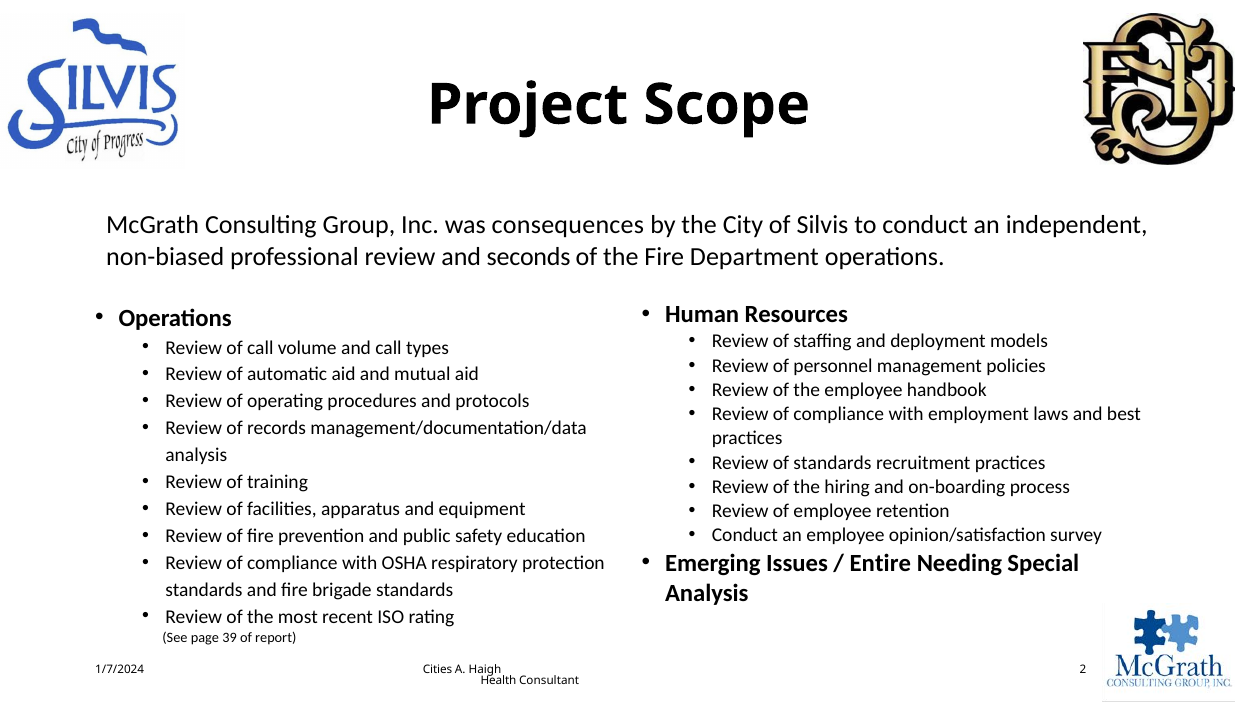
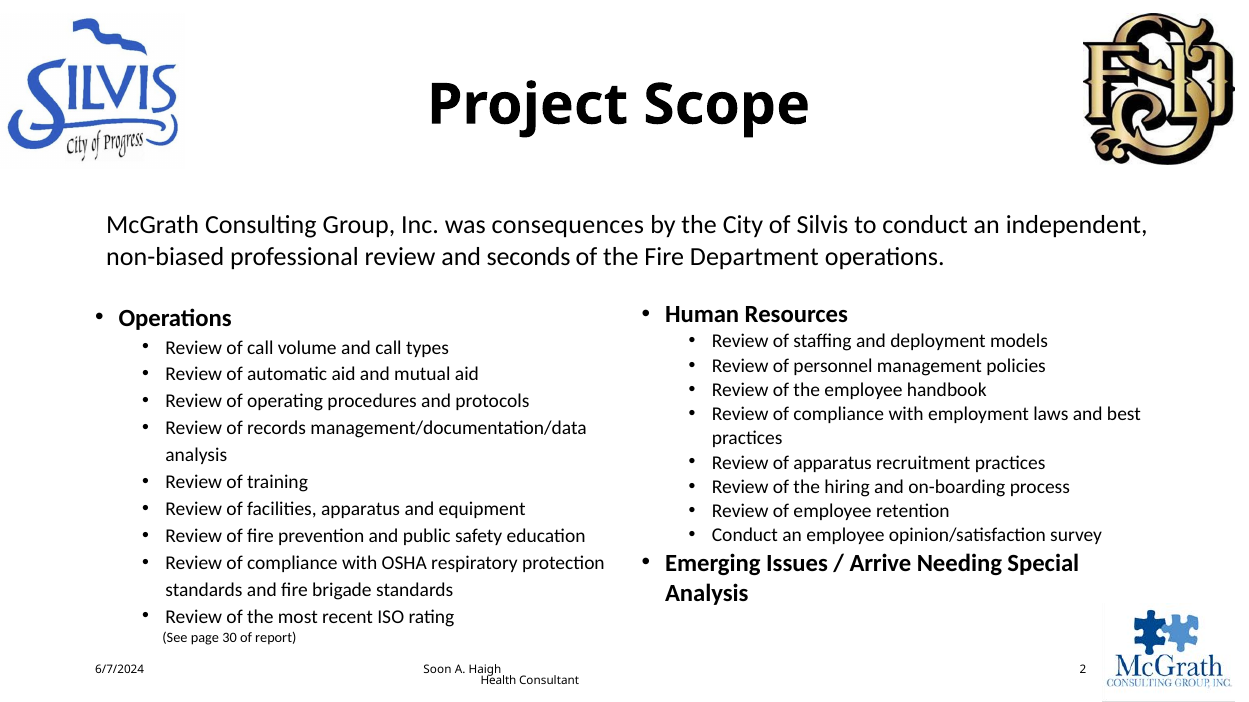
of standards: standards -> apparatus
Entire: Entire -> Arrive
39: 39 -> 30
Cities: Cities -> Soon
1/7/2024: 1/7/2024 -> 6/7/2024
